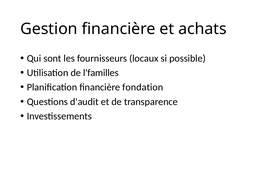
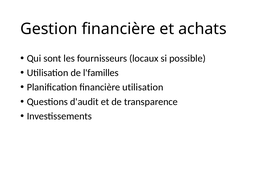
financière fondation: fondation -> utilisation
